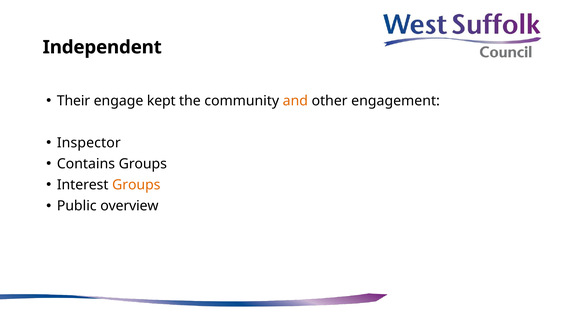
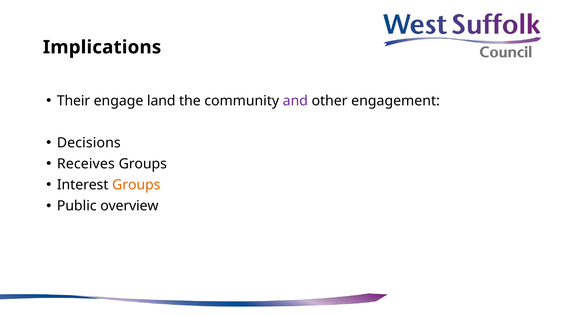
Independent: Independent -> Implications
kept: kept -> land
and colour: orange -> purple
Inspector: Inspector -> Decisions
Contains: Contains -> Receives
